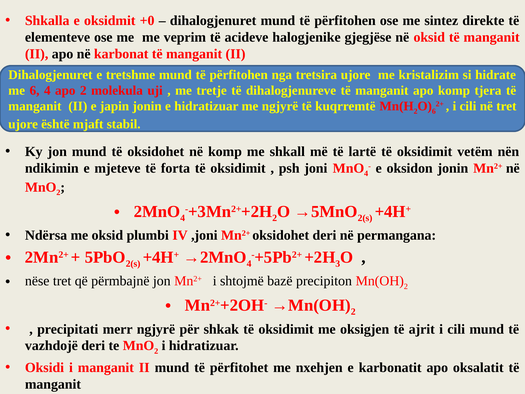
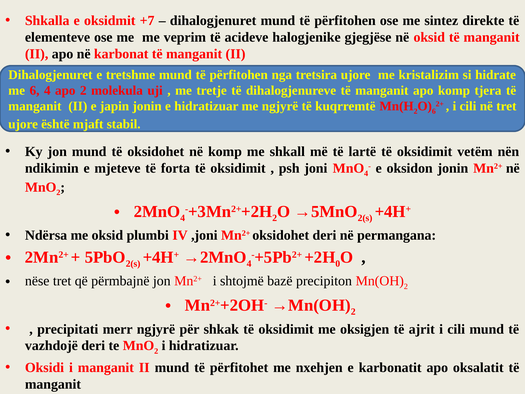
+0: +0 -> +7
3: 3 -> 0
